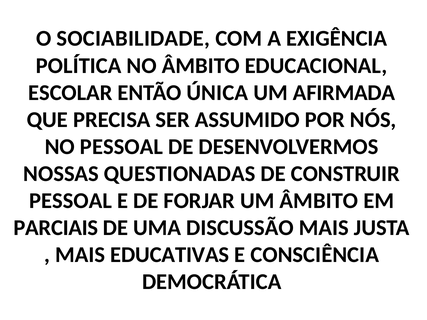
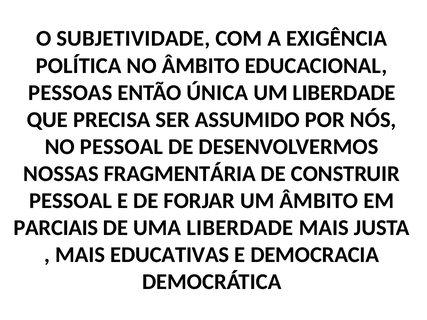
SOCIABILIDADE: SOCIABILIDADE -> SUBJETIVIDADE
ESCOLAR: ESCOLAR -> PESSOAS
UM AFIRMADA: AFIRMADA -> LIBERDADE
QUESTIONADAS: QUESTIONADAS -> FRAGMENTÁRIA
UMA DISCUSSÃO: DISCUSSÃO -> LIBERDADE
CONSCIÊNCIA: CONSCIÊNCIA -> DEMOCRACIA
